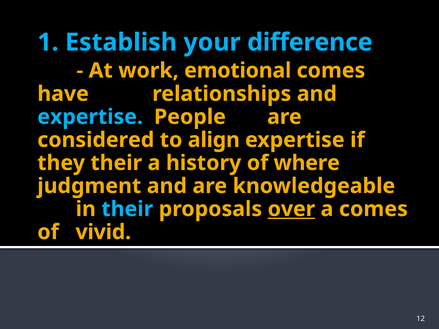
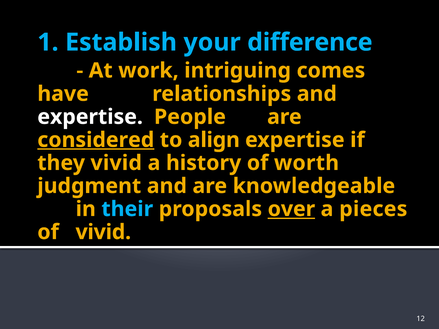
emotional: emotional -> intriguing
expertise at (90, 117) colour: light blue -> white
considered underline: none -> present
they their: their -> vivid
where: where -> worth
a comes: comes -> pieces
